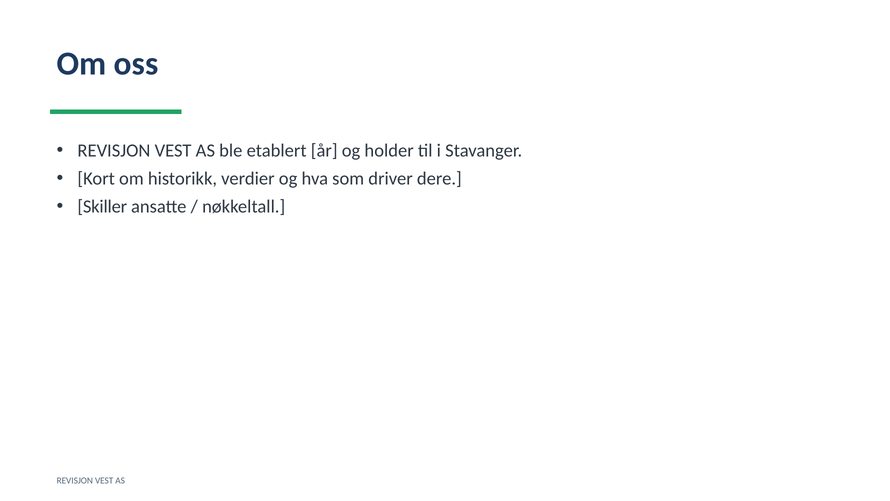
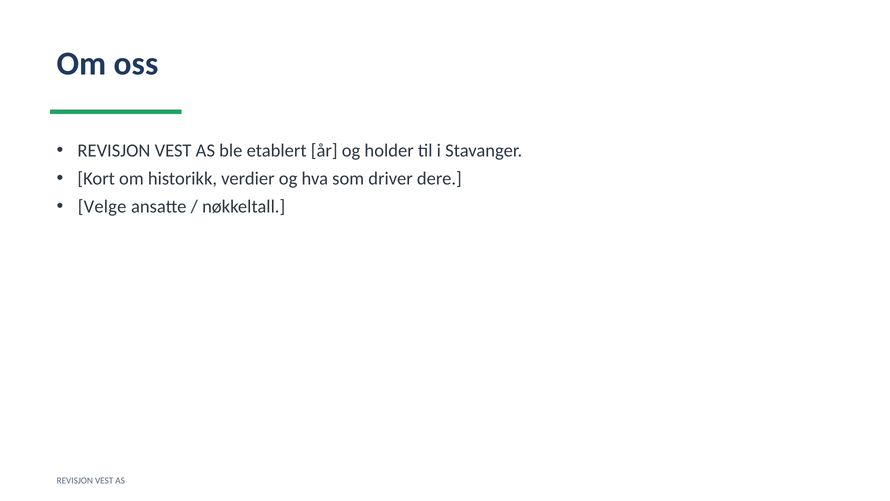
Skiller: Skiller -> Velge
